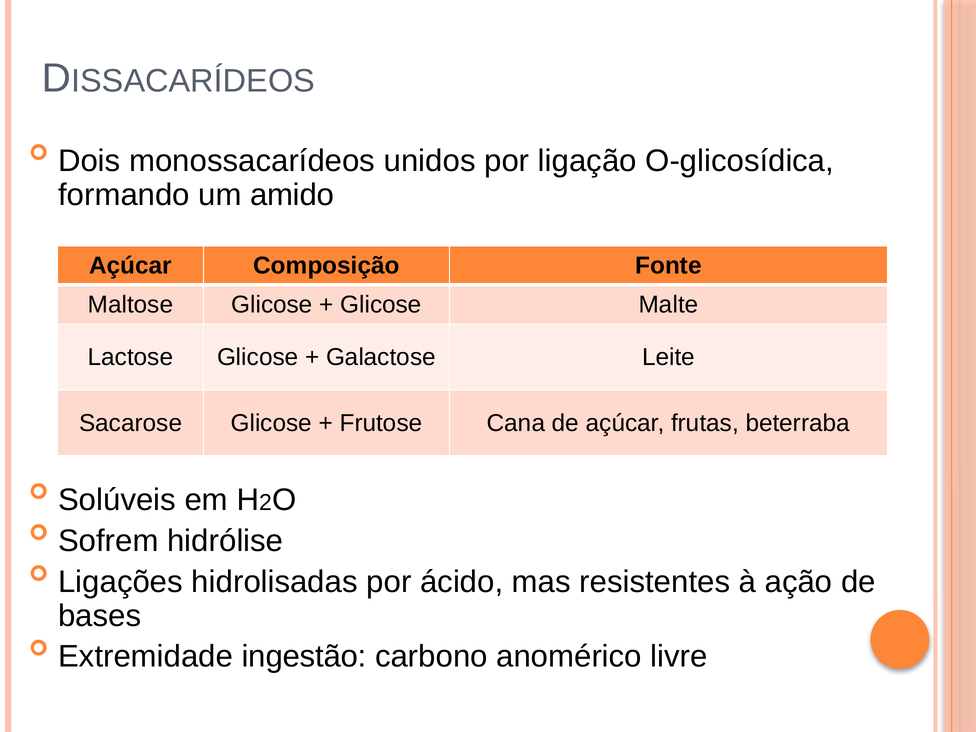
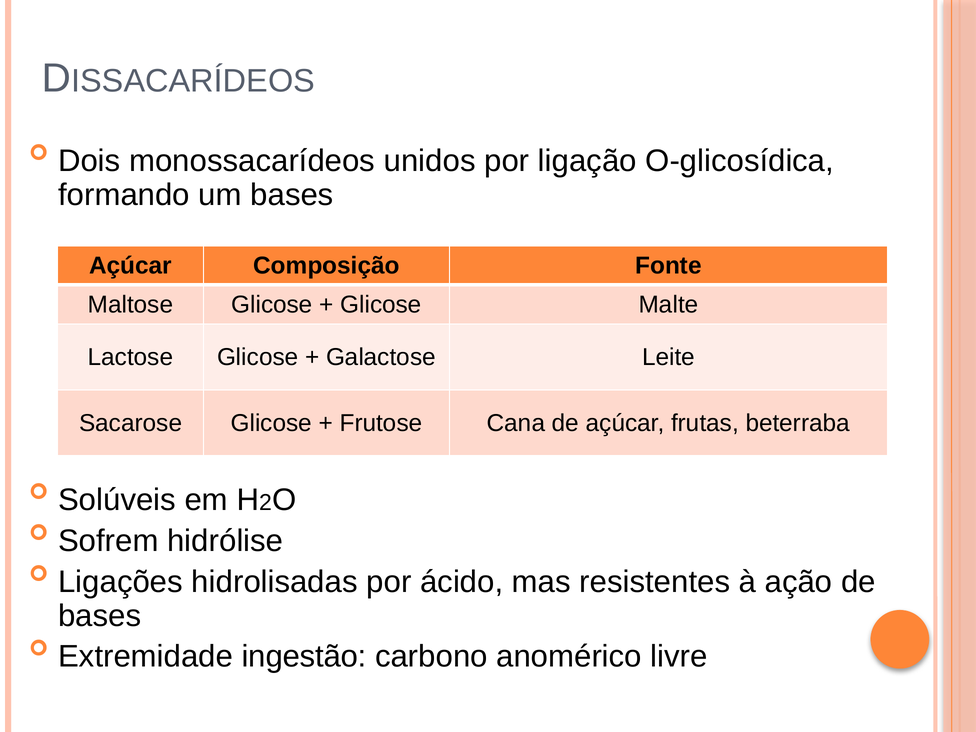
um amido: amido -> bases
